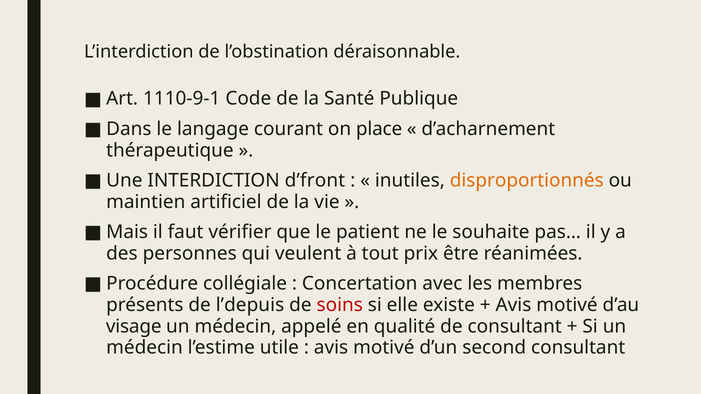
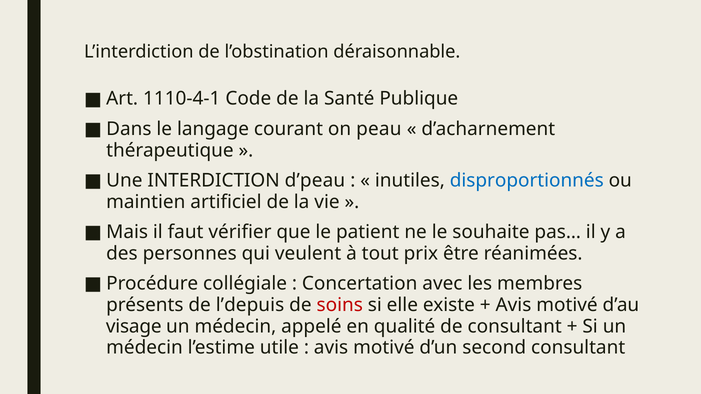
1110-9-1: 1110-9-1 -> 1110-4-1
place: place -> peau
d’front: d’front -> d’peau
disproportionnés colour: orange -> blue
